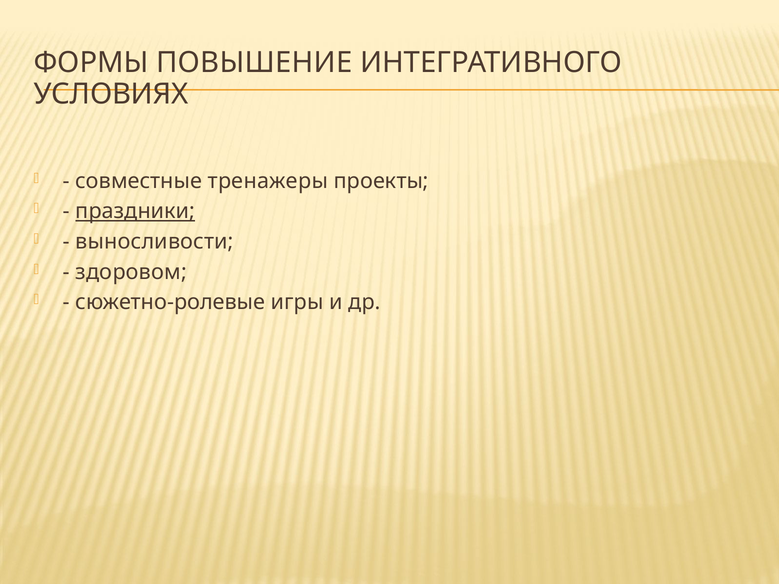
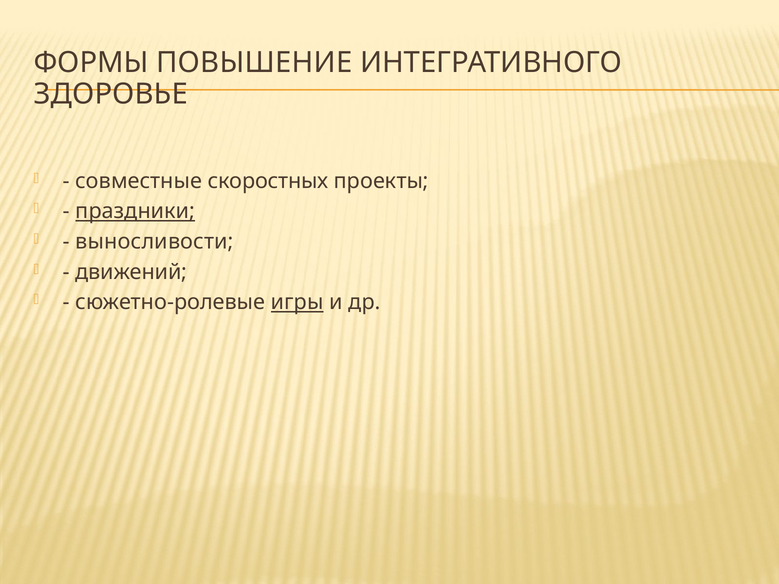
УСЛОВИЯХ: УСЛОВИЯХ -> ЗДОРОВЬЕ
тренажеры: тренажеры -> скоростных
здоровом: здоровом -> движений
игры underline: none -> present
